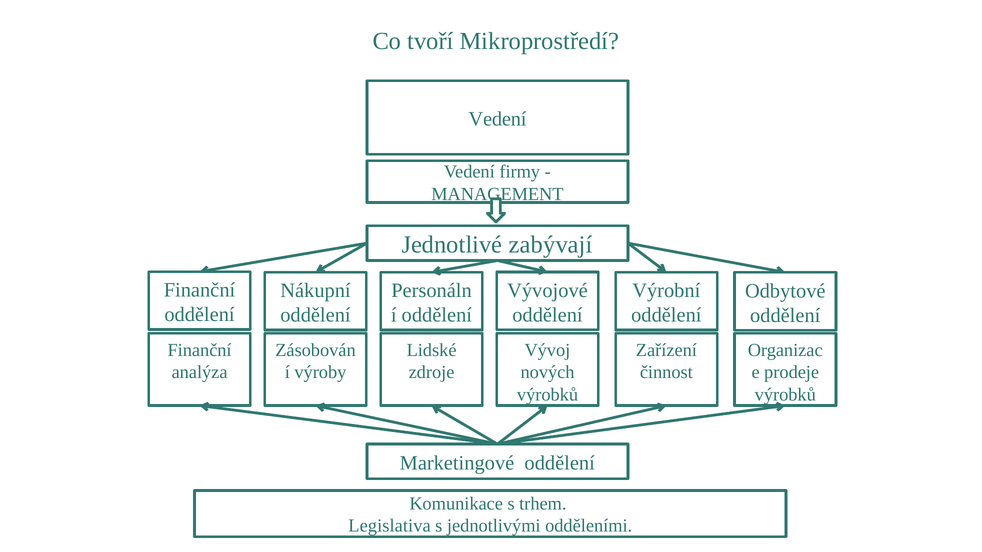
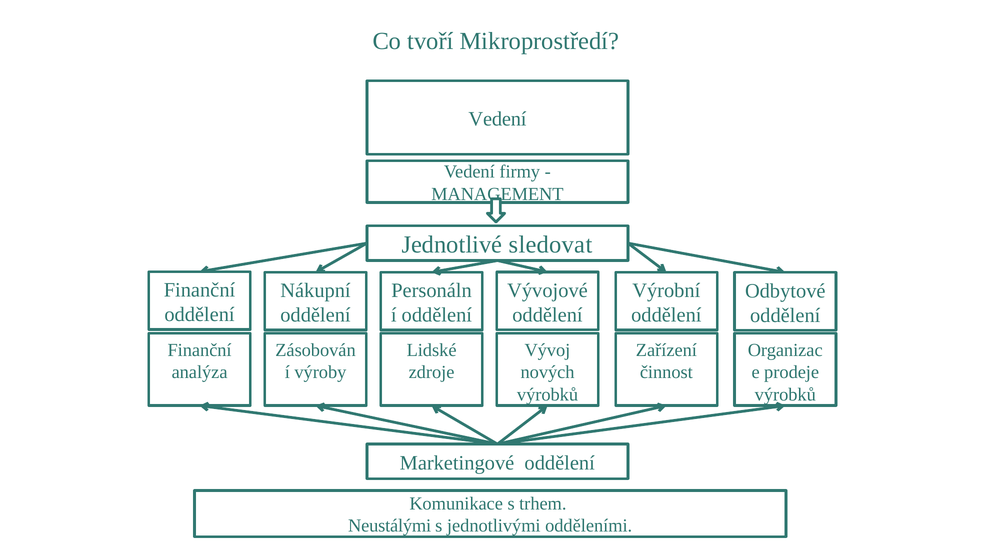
zabývají: zabývají -> sledovat
Legislativa: Legislativa -> Neustálými
